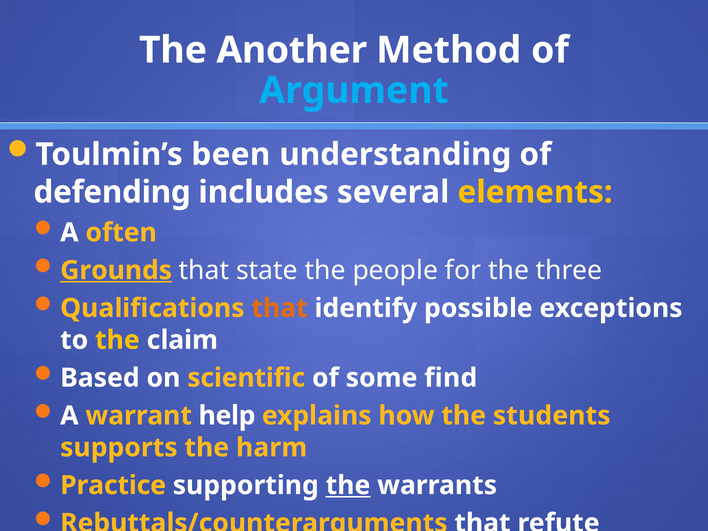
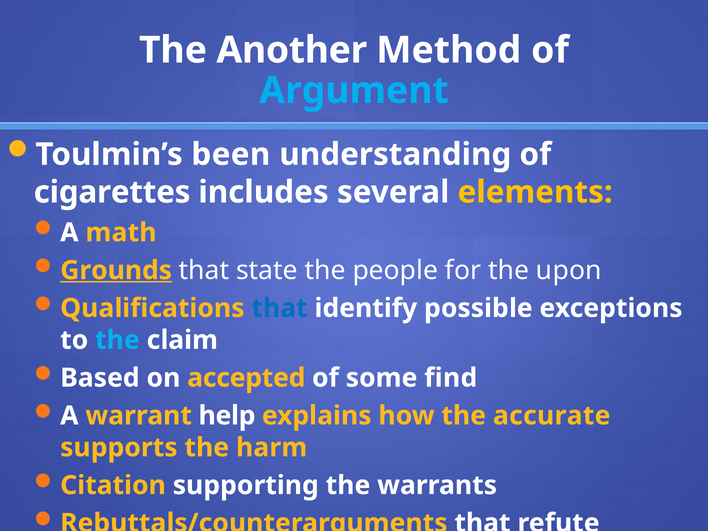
defending: defending -> cigarettes
often: often -> math
three: three -> upon
that at (280, 308) colour: orange -> blue
the at (117, 340) colour: yellow -> light blue
scientific: scientific -> accepted
students: students -> accurate
Practice: Practice -> Citation
the at (348, 485) underline: present -> none
